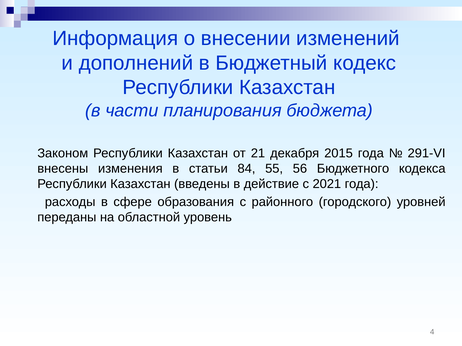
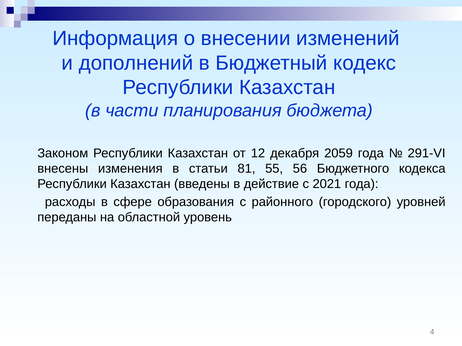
21: 21 -> 12
2015: 2015 -> 2059
84: 84 -> 81
